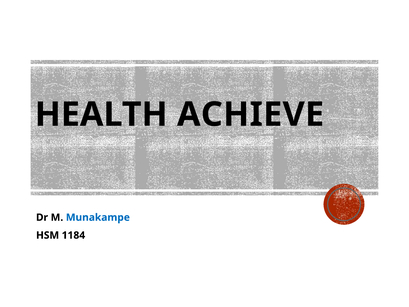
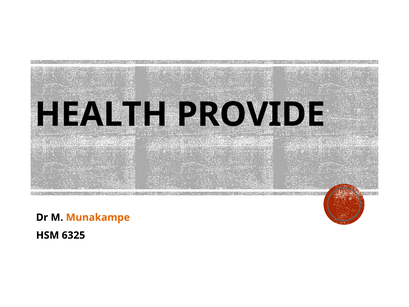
ACHIEVE: ACHIEVE -> PROVIDE
Munakampe colour: blue -> orange
1184: 1184 -> 6325
